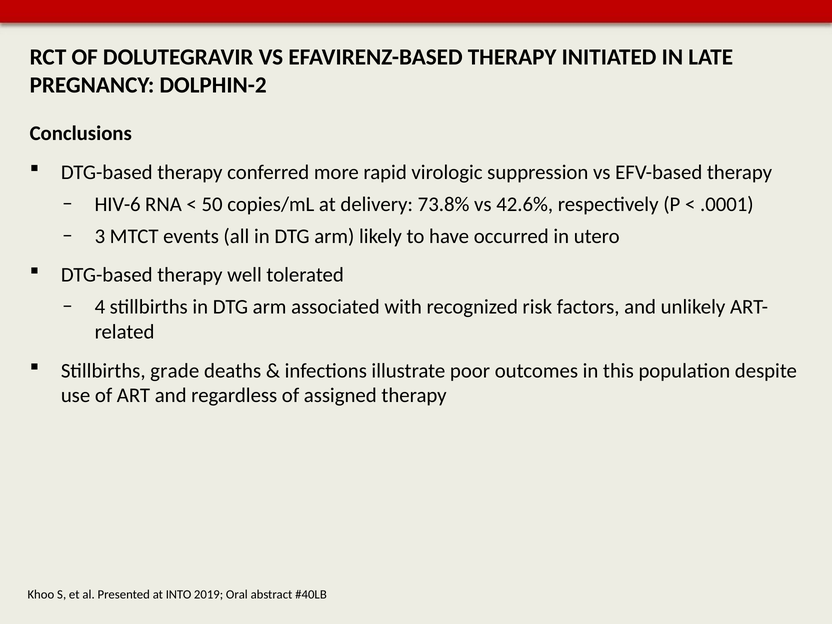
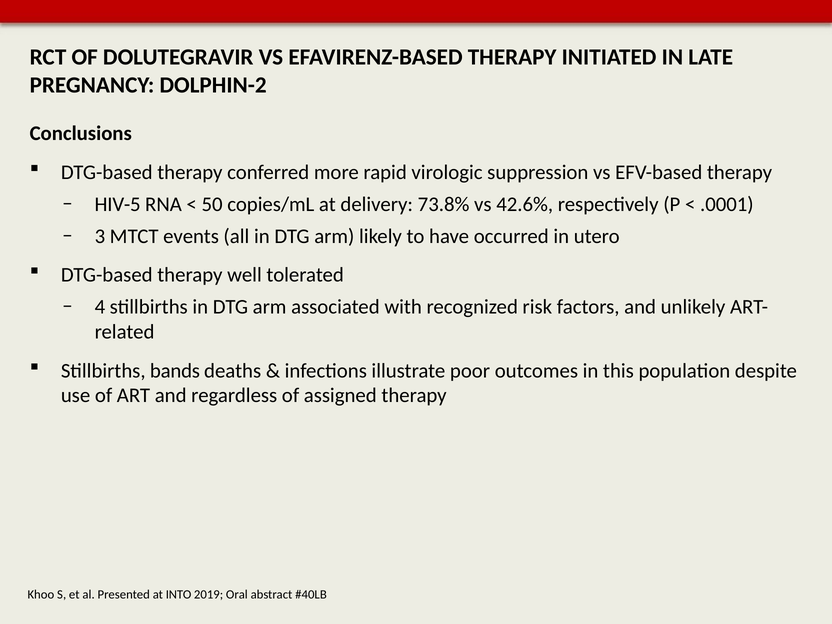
HIV-6: HIV-6 -> HIV-5
grade: grade -> bands
